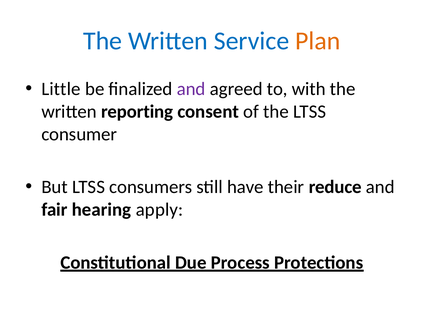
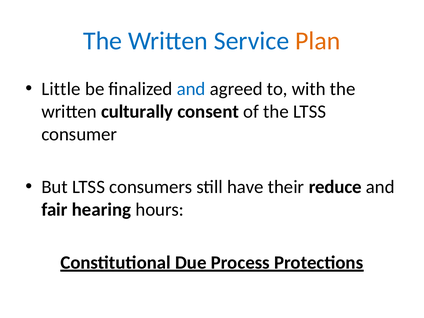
and at (191, 89) colour: purple -> blue
reporting: reporting -> culturally
apply: apply -> hours
